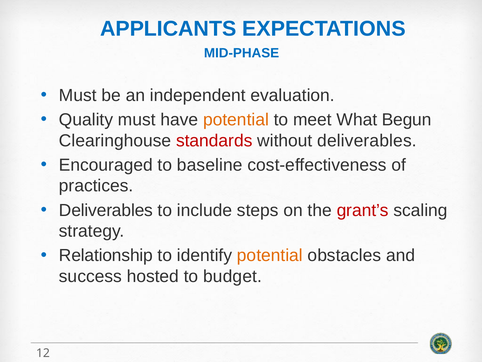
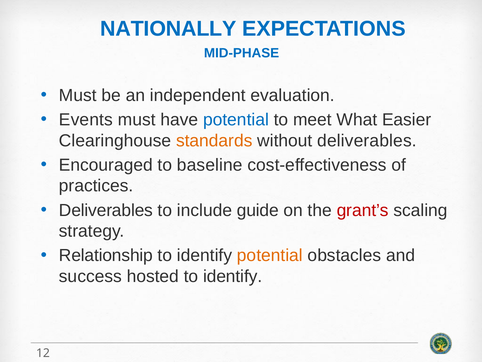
APPLICANTS: APPLICANTS -> NATIONALLY
Quality: Quality -> Events
potential at (236, 120) colour: orange -> blue
Begun: Begun -> Easier
standards colour: red -> orange
steps: steps -> guide
budget at (233, 276): budget -> identify
